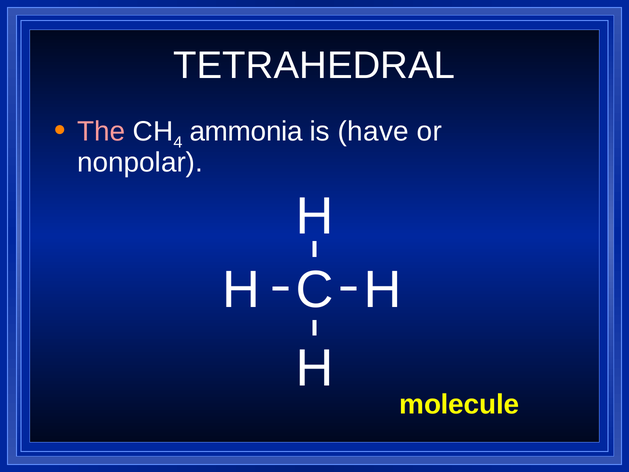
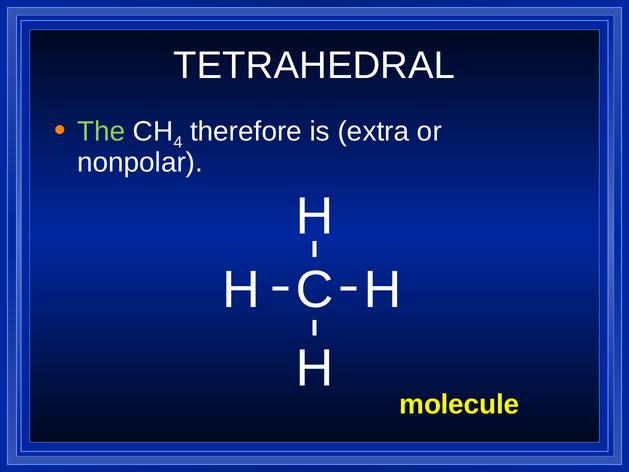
The colour: pink -> light green
ammonia: ammonia -> therefore
have: have -> extra
